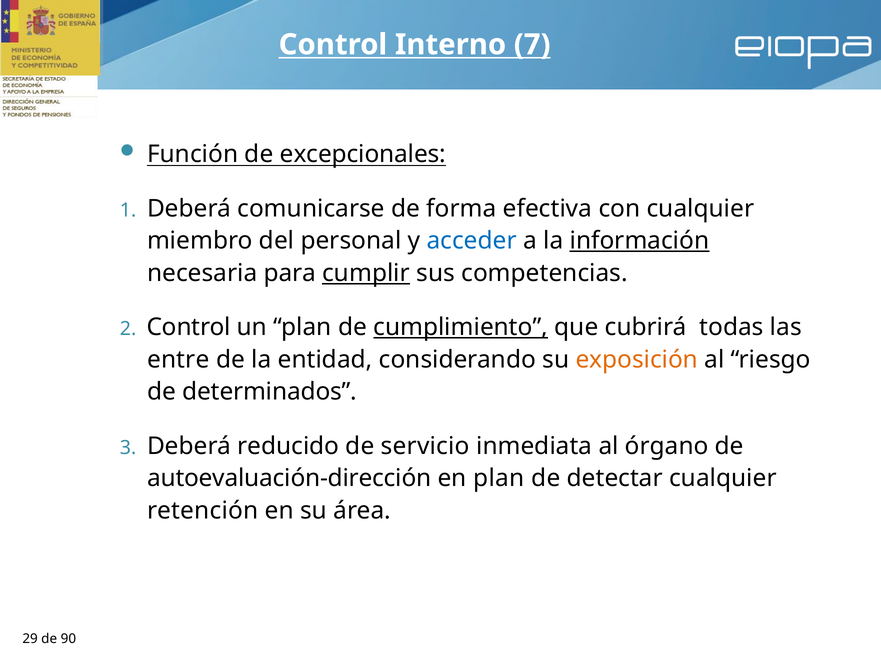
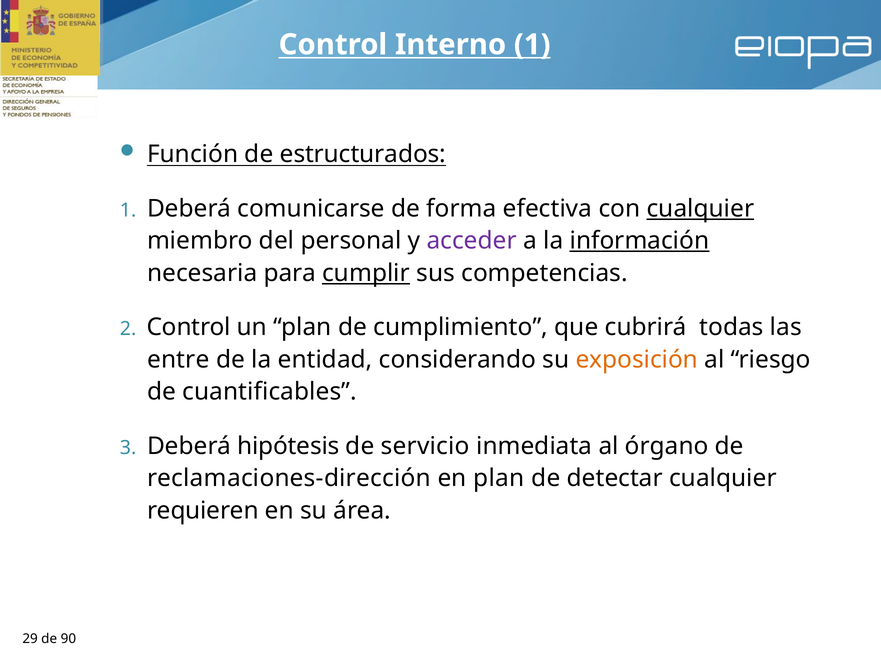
Interno 7: 7 -> 1
excepcionales: excepcionales -> estructurados
cualquier at (700, 209) underline: none -> present
acceder colour: blue -> purple
cumplimiento underline: present -> none
determinados: determinados -> cuantificables
reducido: reducido -> hipótesis
autoevaluación-dirección: autoevaluación-dirección -> reclamaciones-dirección
retención: retención -> requieren
